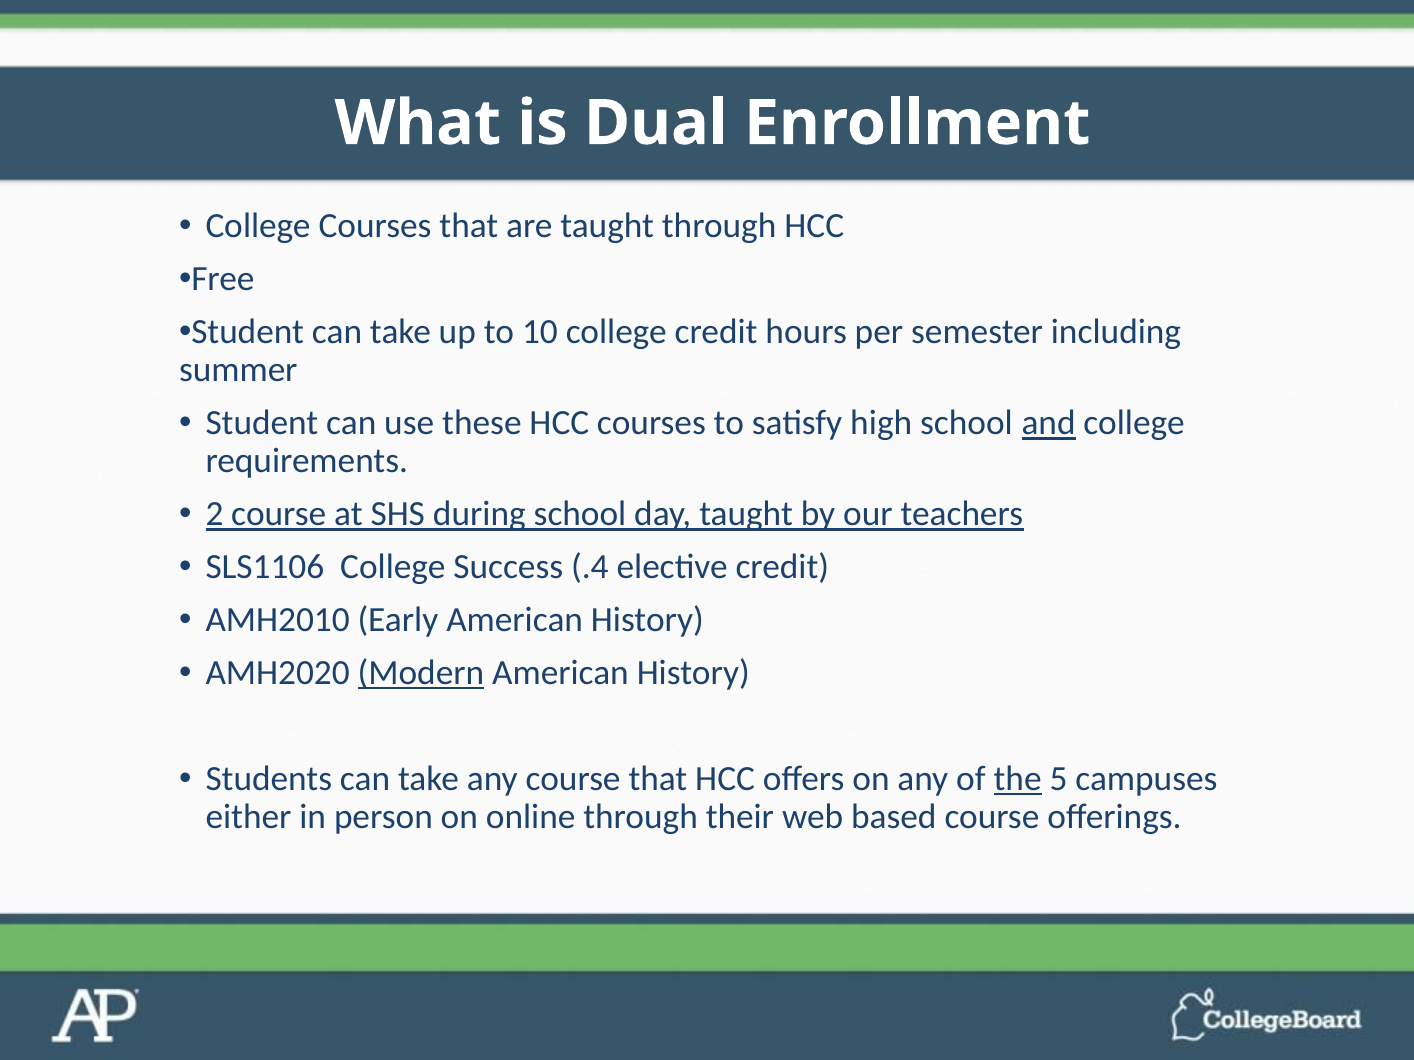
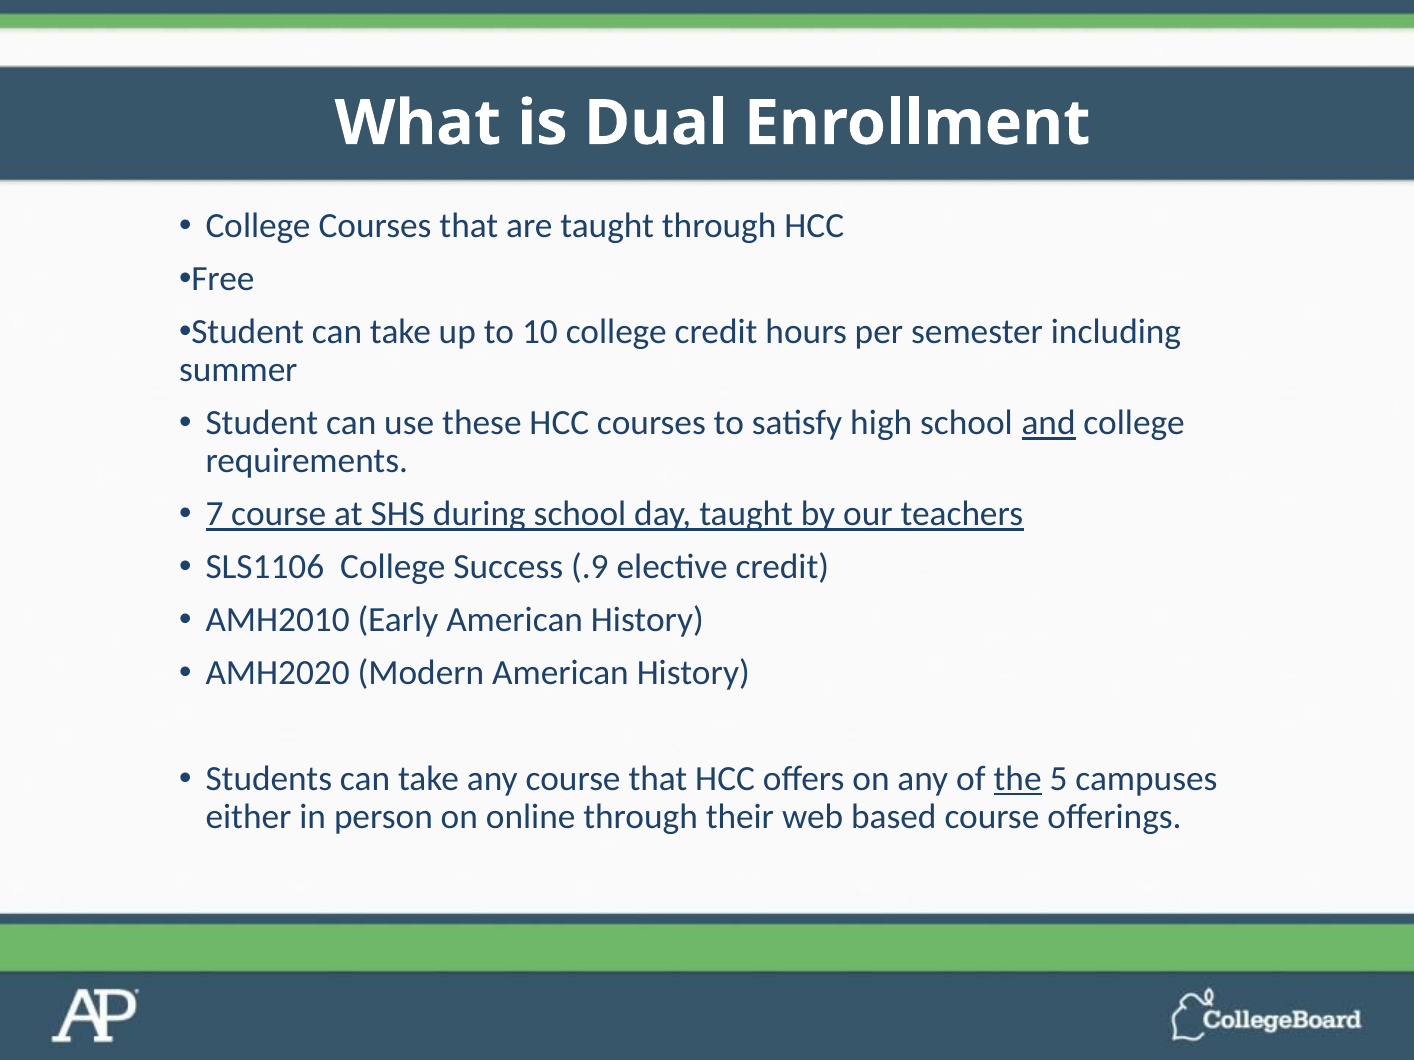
2: 2 -> 7
.4: .4 -> .9
Modern underline: present -> none
